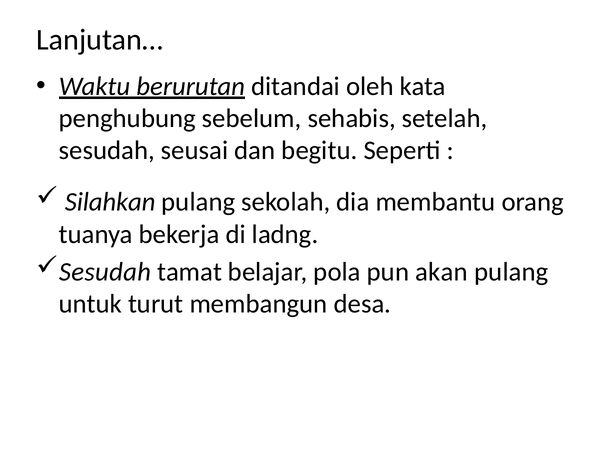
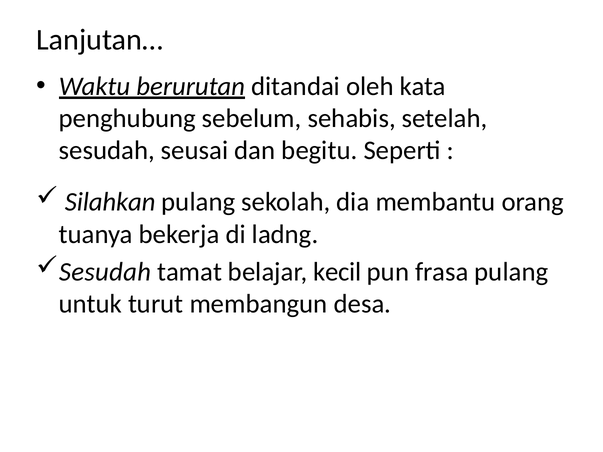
pola: pola -> kecil
akan: akan -> frasa
